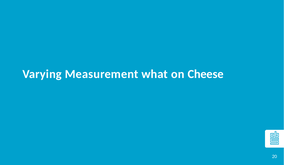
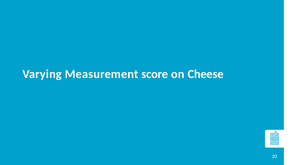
what: what -> score
